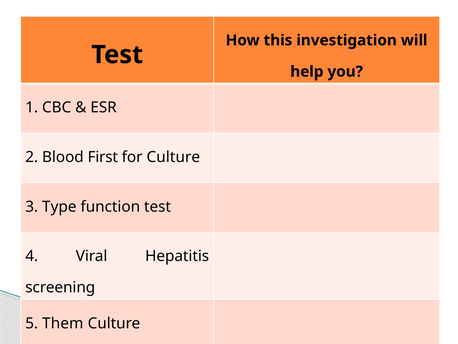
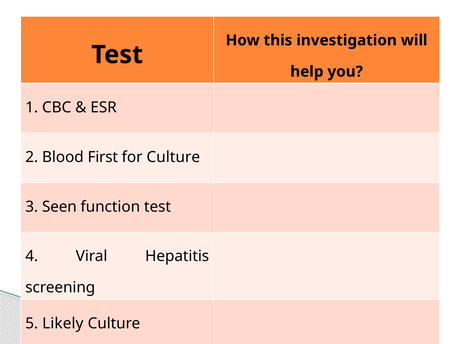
Type: Type -> Seen
Them: Them -> Likely
